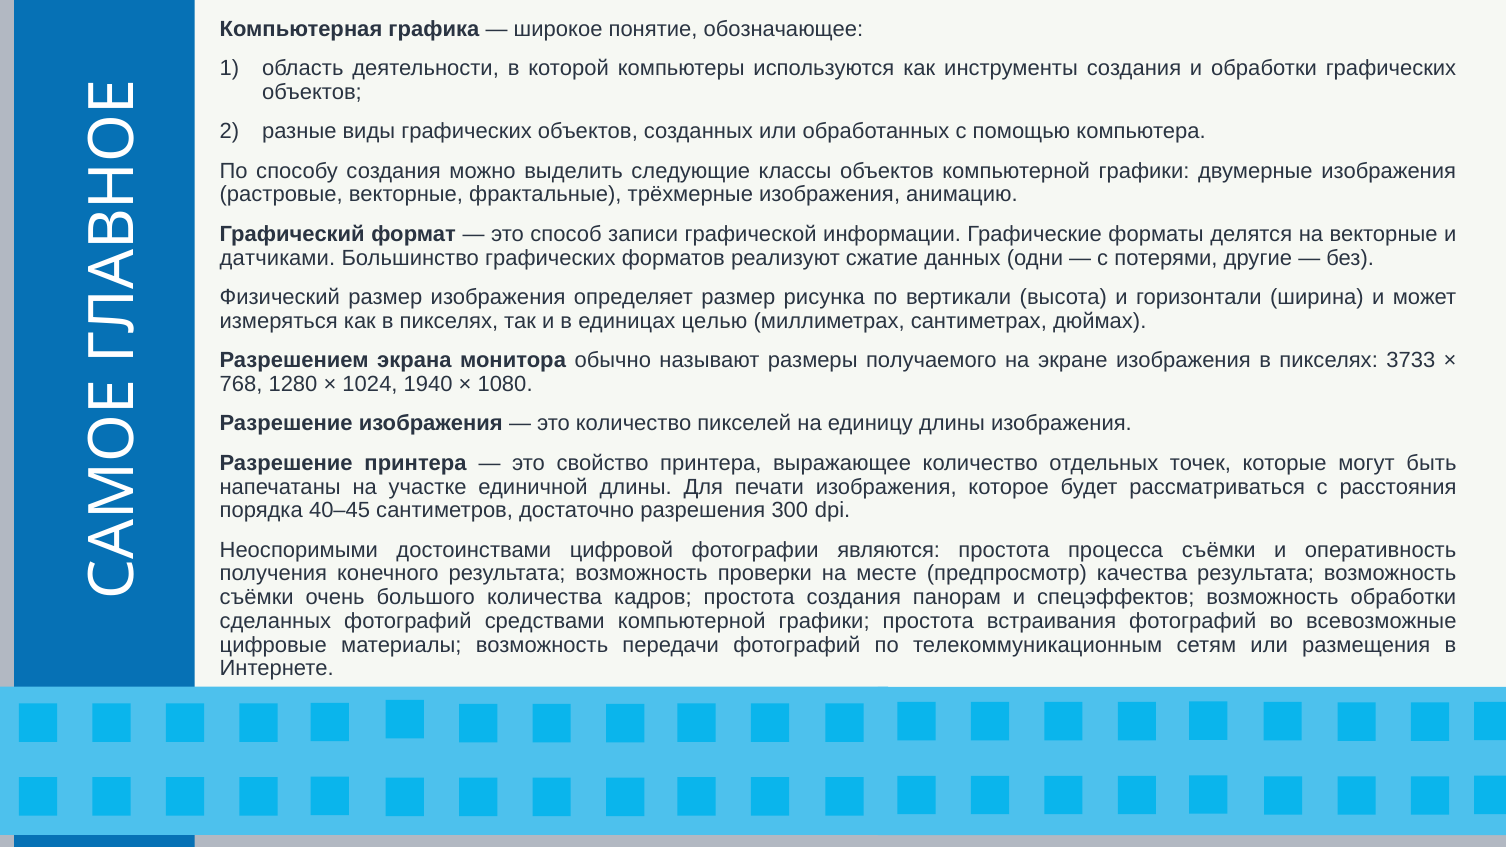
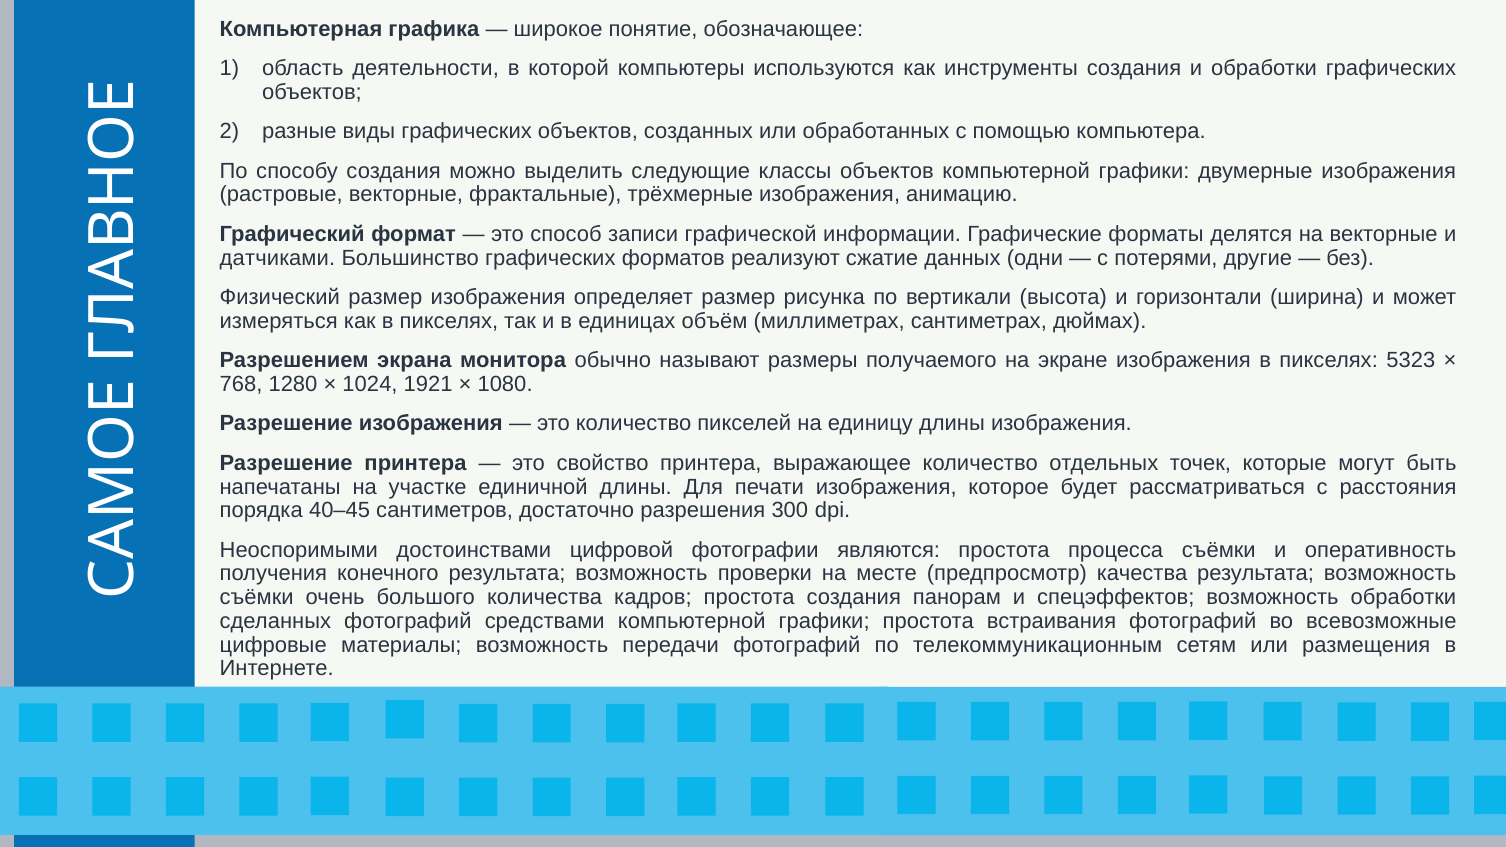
целью: целью -> объём
3733: 3733 -> 5323
1940: 1940 -> 1921
